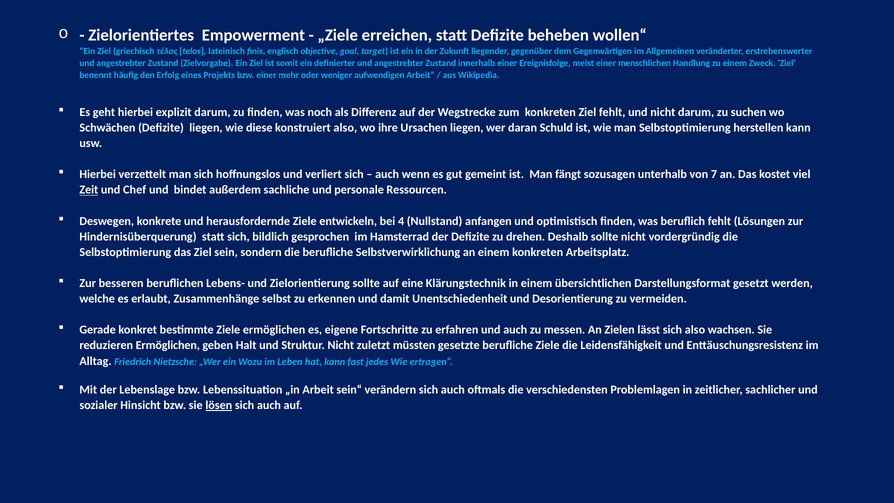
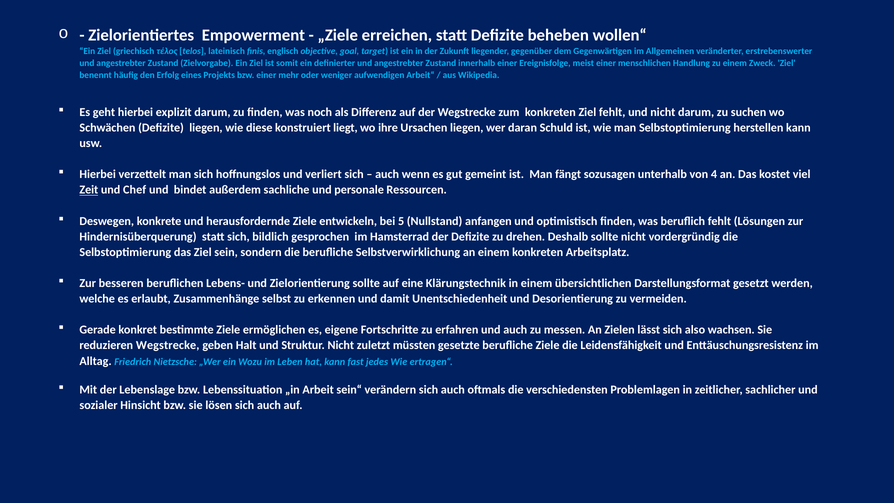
konstruiert also: also -> liegt
7: 7 -> 4
4: 4 -> 5
reduzieren Ermöglichen: Ermöglichen -> Wegstrecke
lösen underline: present -> none
